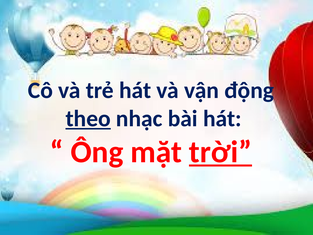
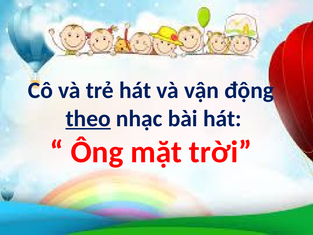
trời underline: present -> none
